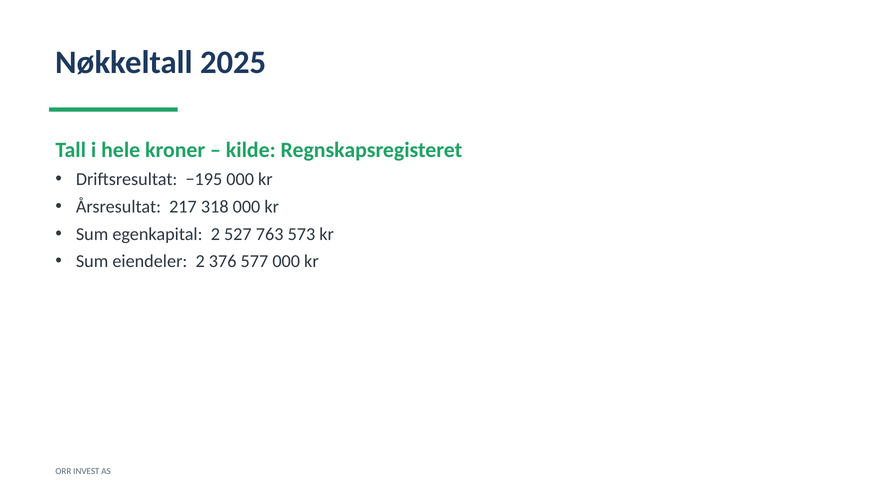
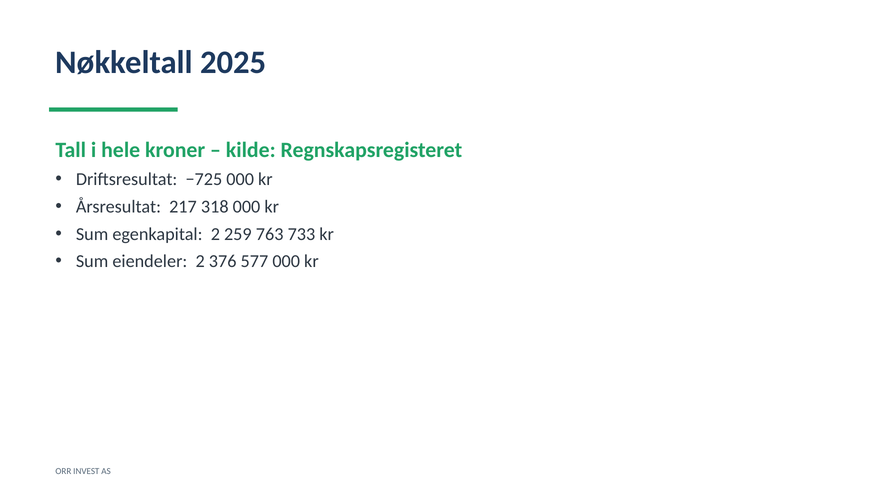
−195: −195 -> −725
527: 527 -> 259
573: 573 -> 733
